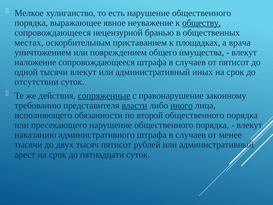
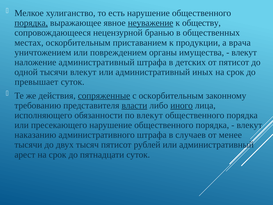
порядка at (31, 23) underline: none -> present
неуважение underline: none -> present
обществу underline: present -> none
площадках: площадках -> продукции
общего: общего -> органы
наложение сопровождающееся: сопровождающееся -> административный
случаев at (191, 62): случаев -> детских
отсутствии: отсутствии -> превышает
с правонарушение: правонарушение -> оскорбительным
по второй: второй -> влекут
